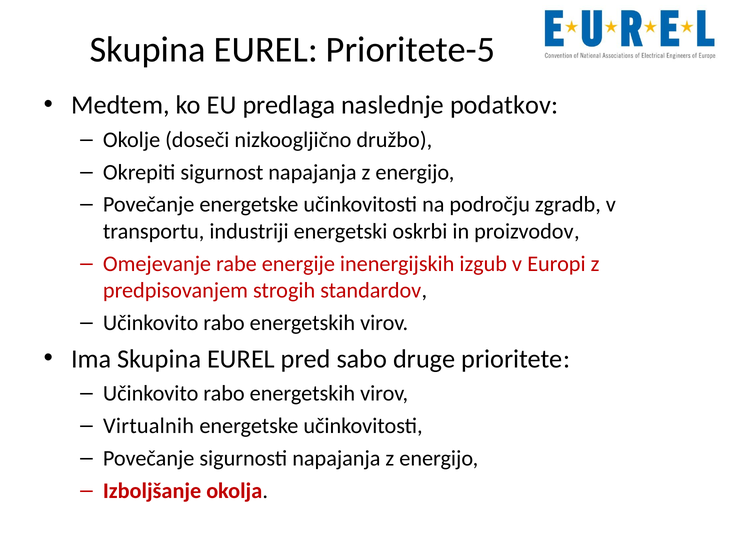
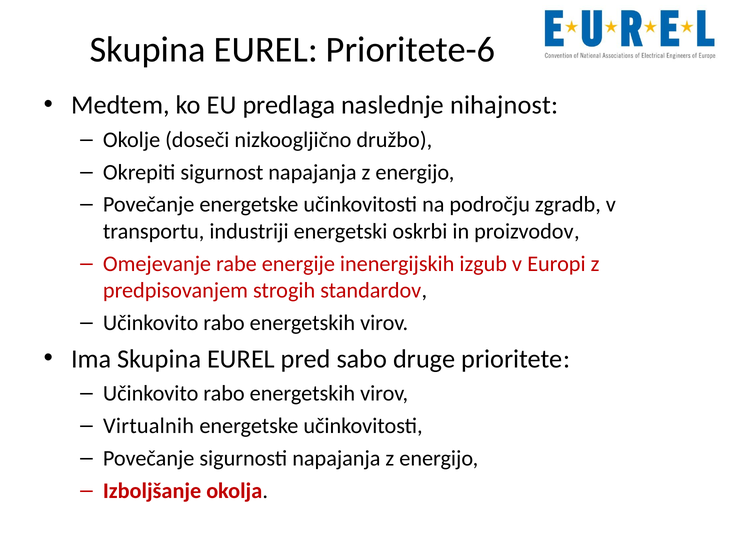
Prioritete-5: Prioritete-5 -> Prioritete-6
podatkov: podatkov -> nihajnost
